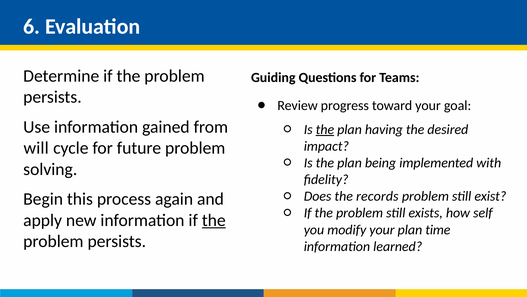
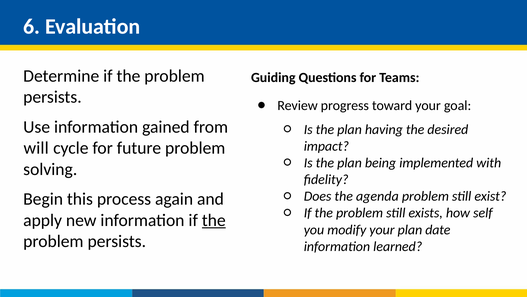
the at (325, 129) underline: present -> none
records: records -> agenda
time: time -> date
